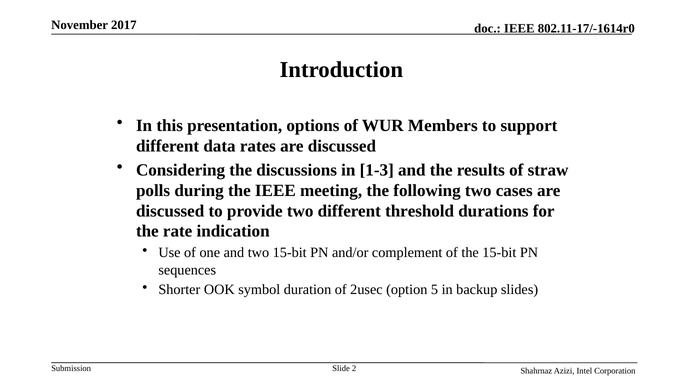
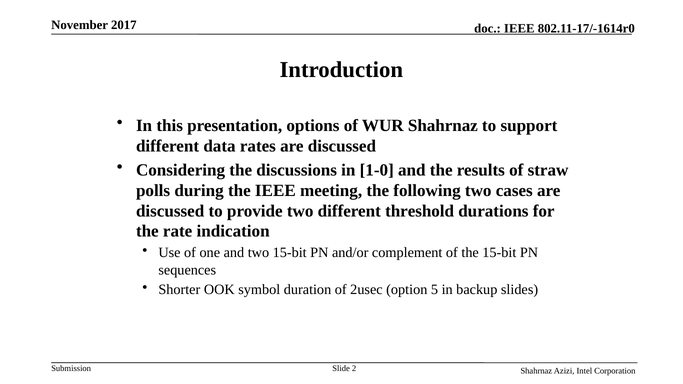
WUR Members: Members -> Shahrnaz
1-3: 1-3 -> 1-0
